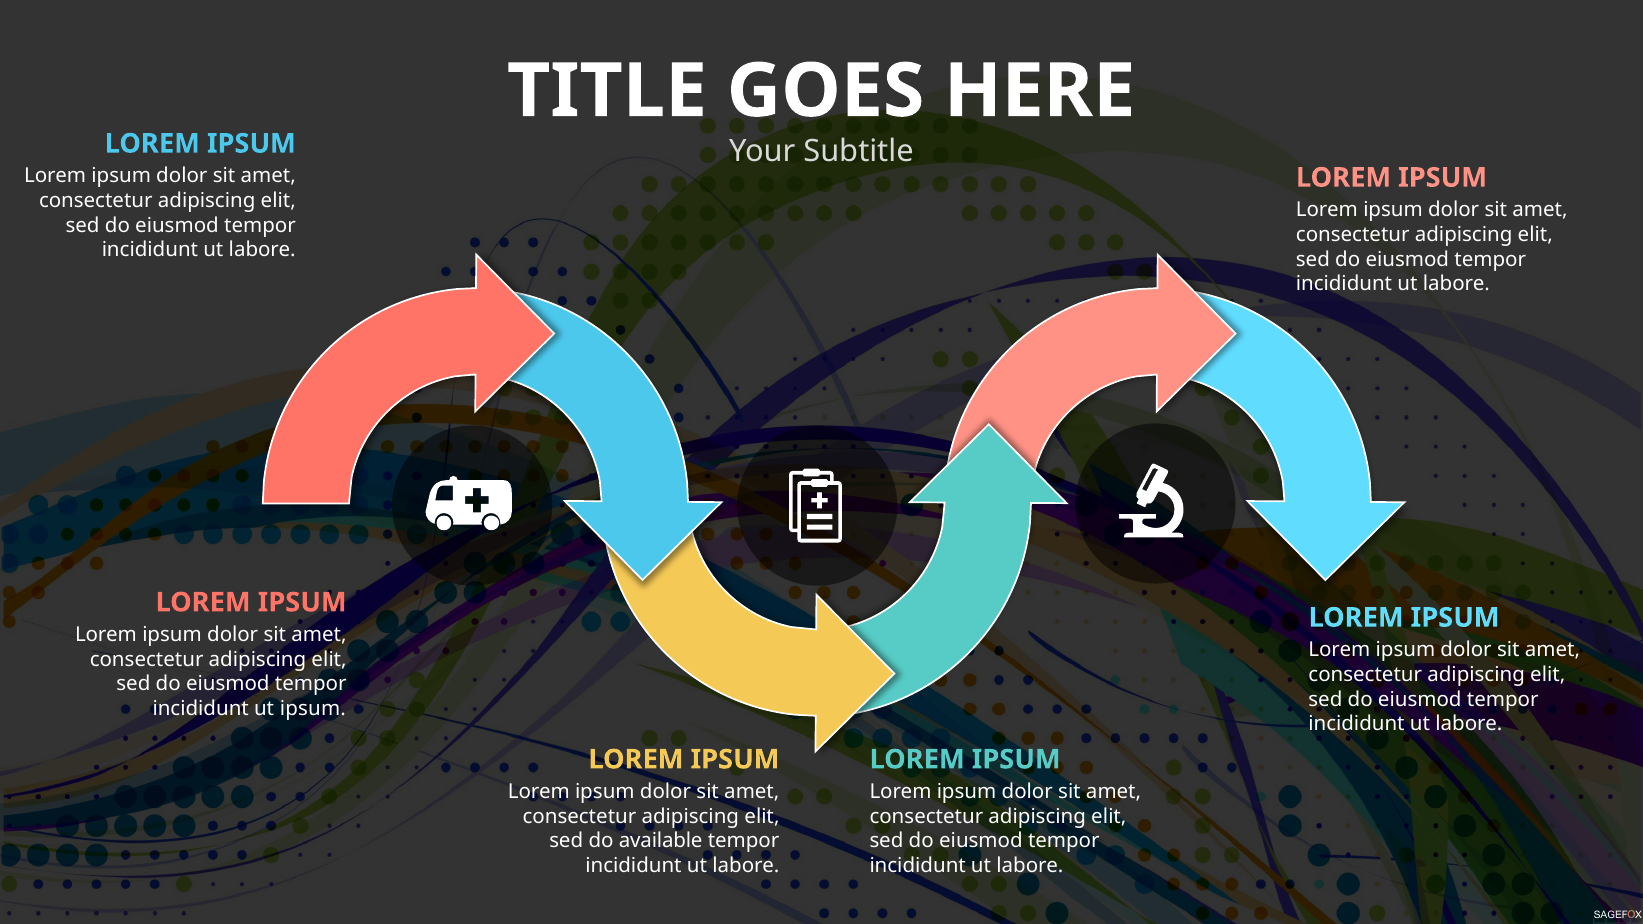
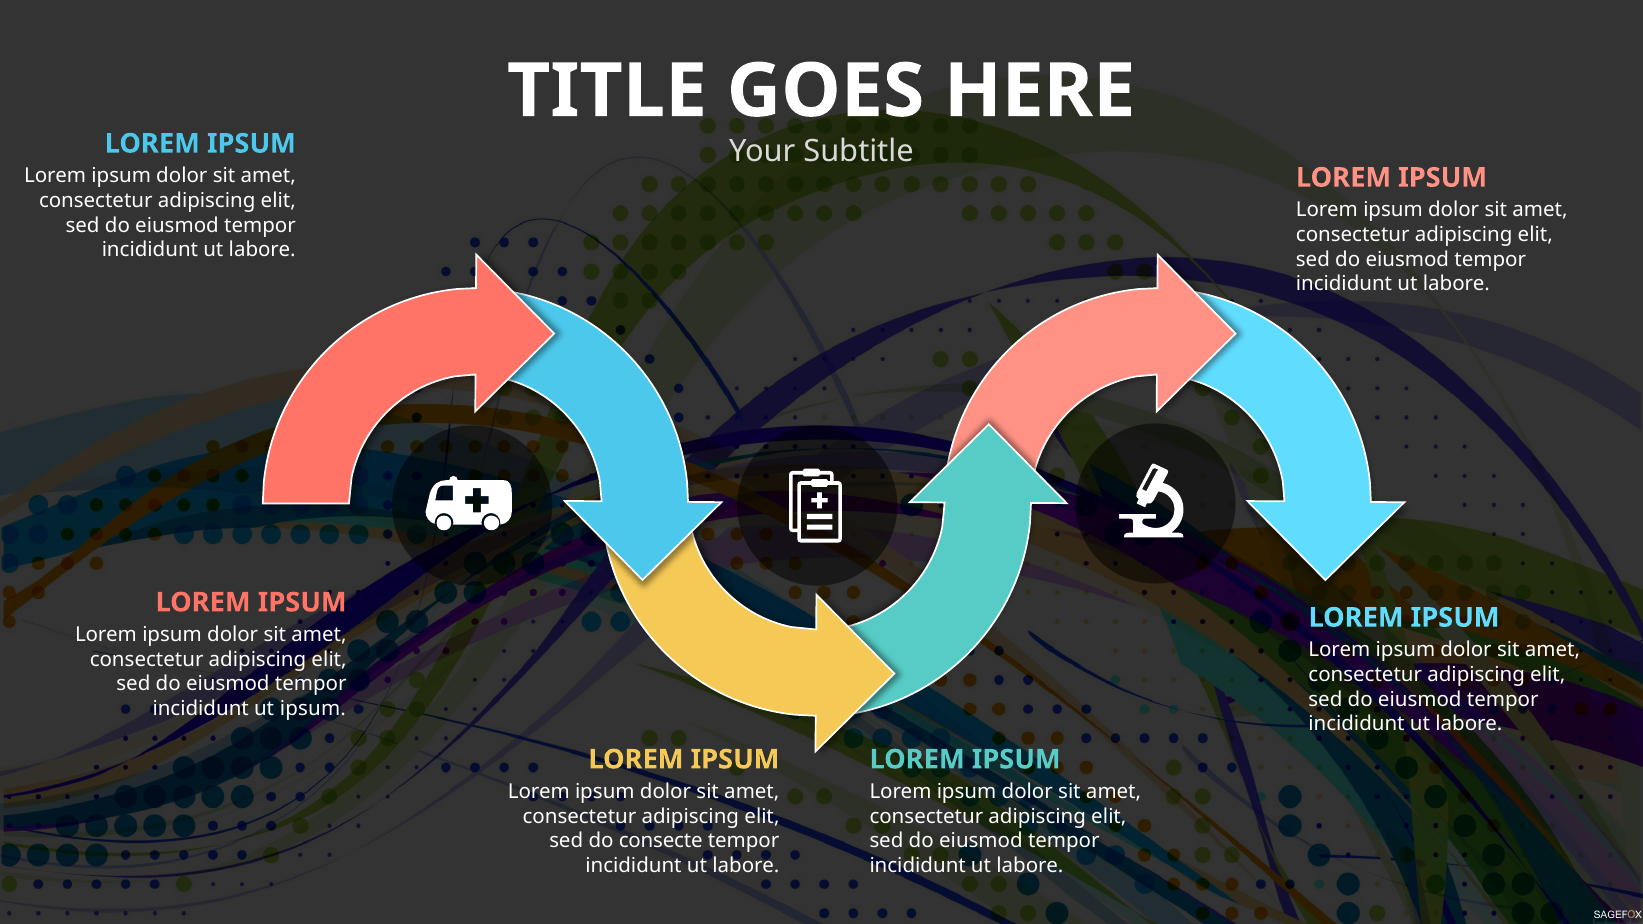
available: available -> consecte
